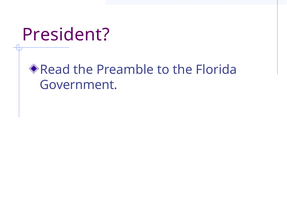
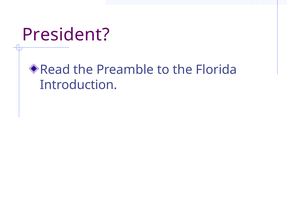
Government: Government -> Introduction
